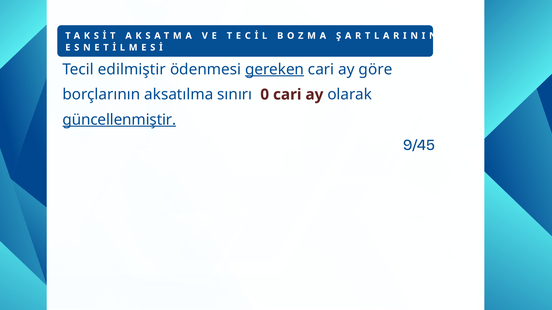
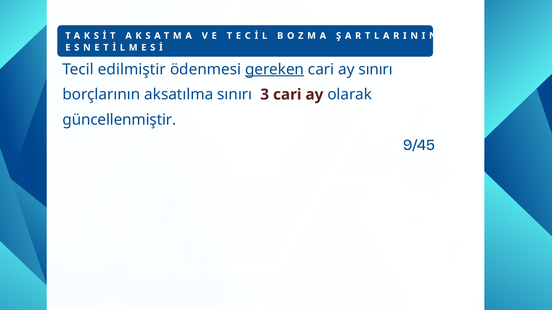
ay göre: göre -> sınırı
0: 0 -> 3
güncellenmiştir underline: present -> none
